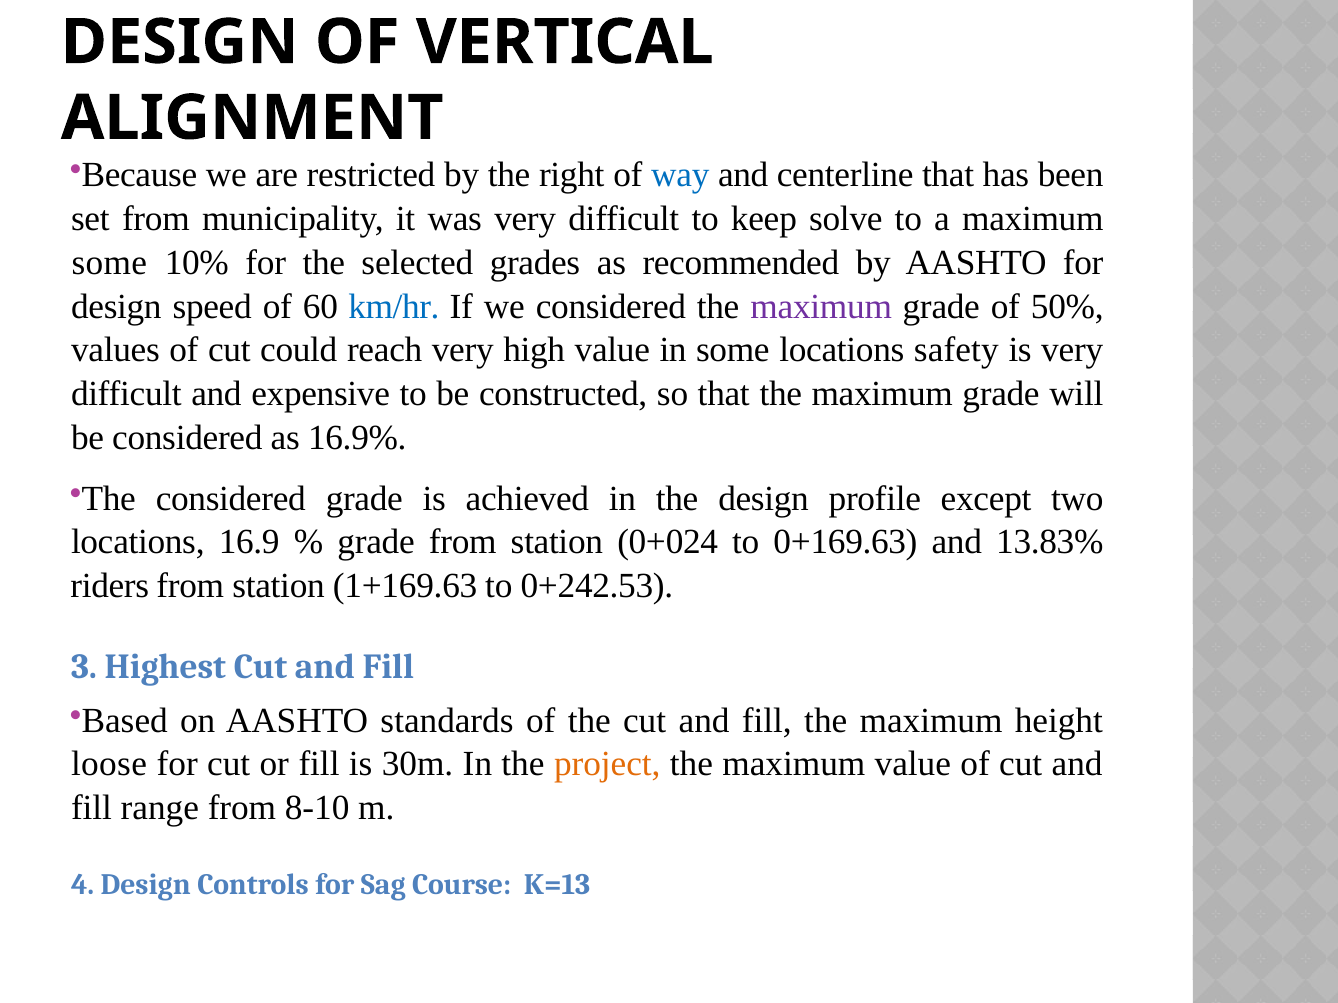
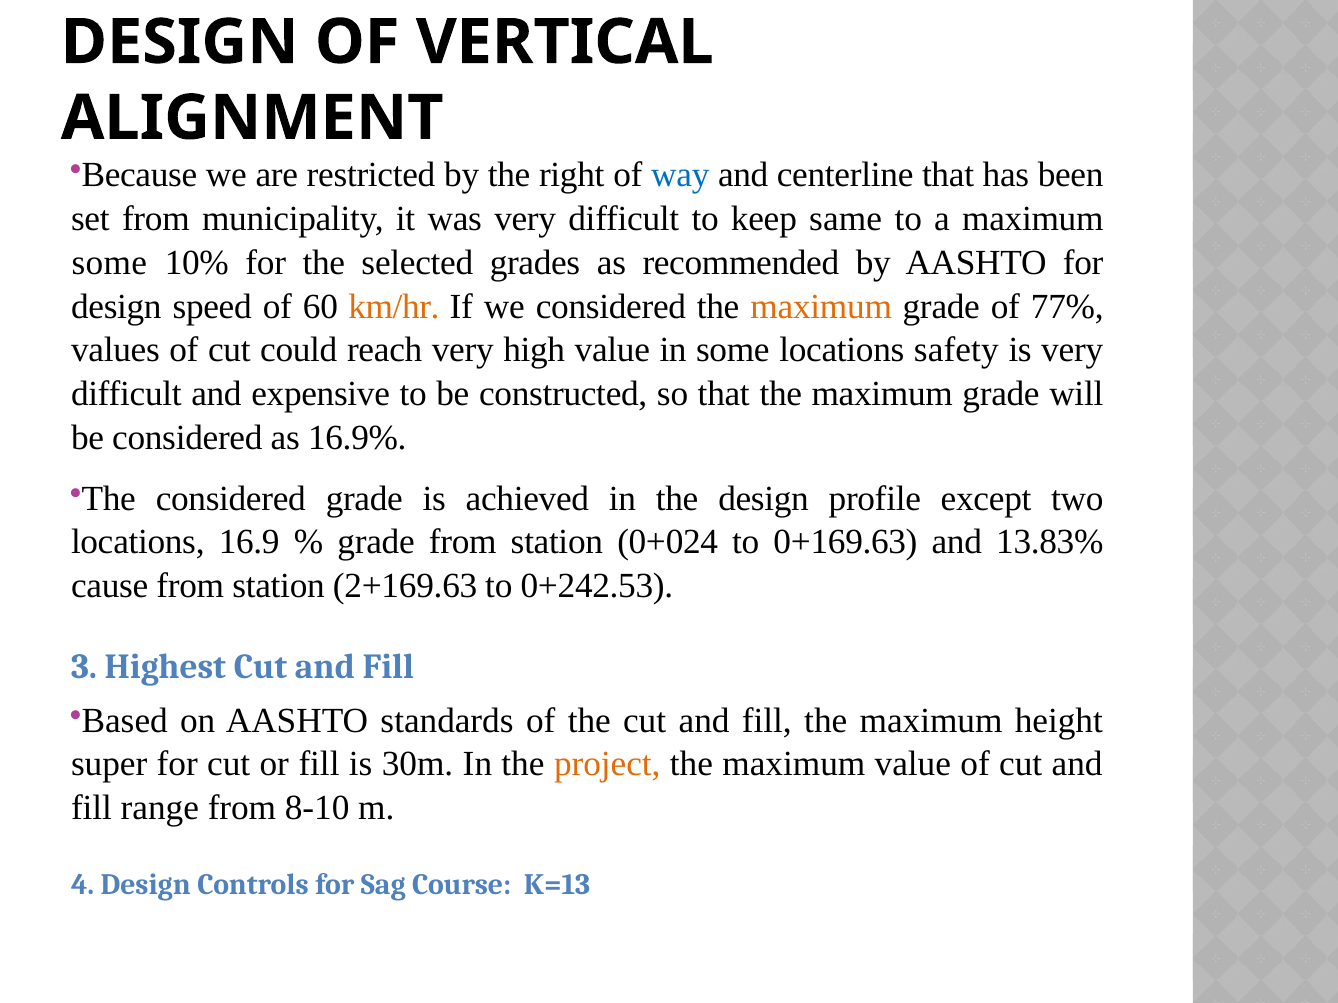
solve: solve -> same
km/hr colour: blue -> orange
maximum at (821, 307) colour: purple -> orange
50%: 50% -> 77%
riders: riders -> cause
1+169.63: 1+169.63 -> 2+169.63
loose: loose -> super
